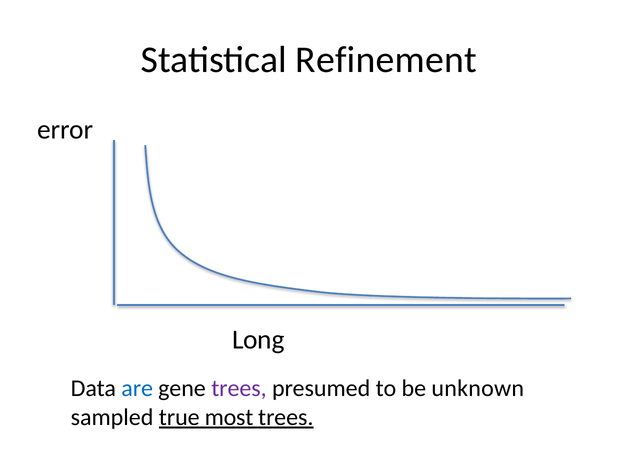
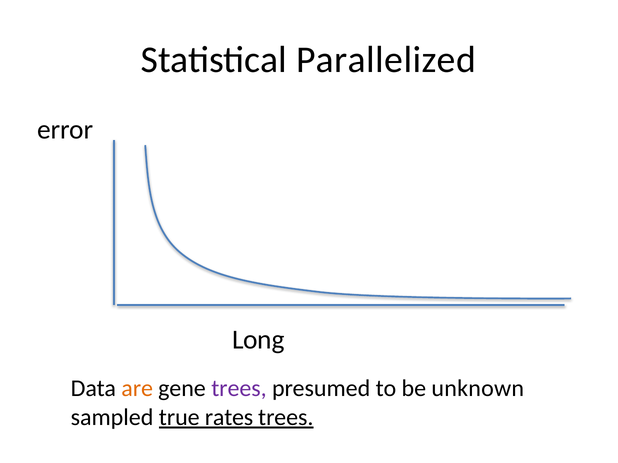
Refinement: Refinement -> Parallelized
are colour: blue -> orange
most: most -> rates
